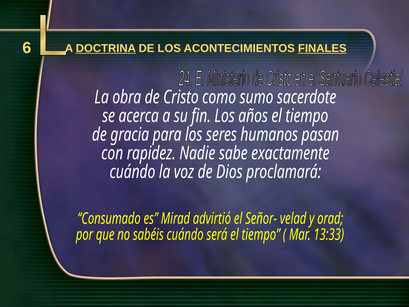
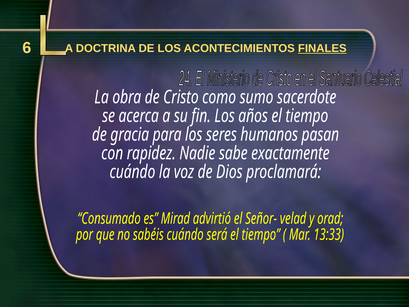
DOCTRINA underline: present -> none
